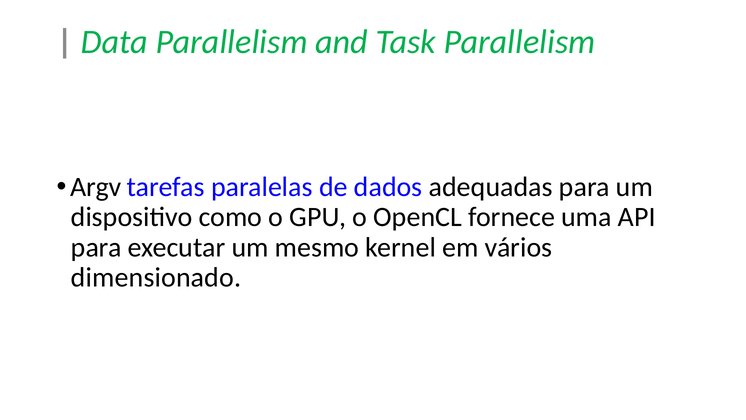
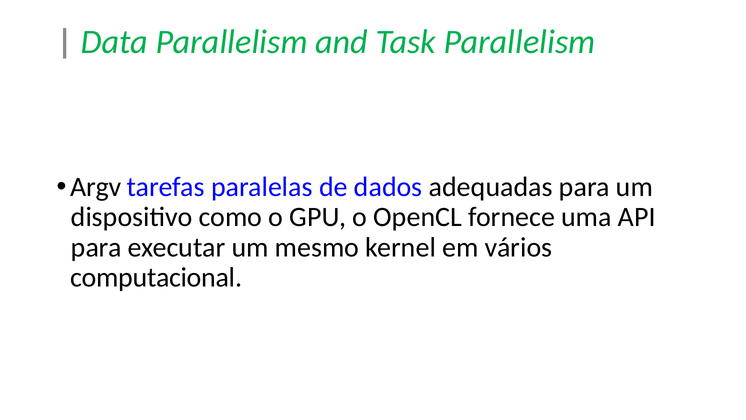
dimensionado: dimensionado -> computacional
